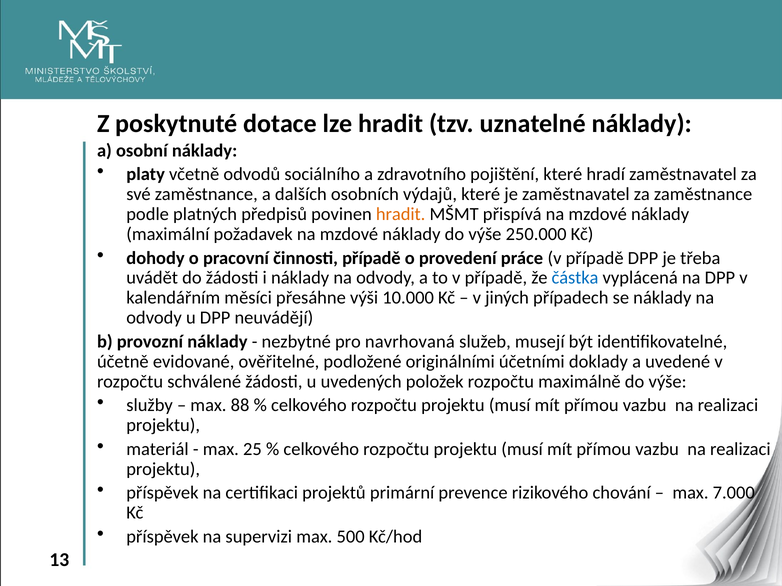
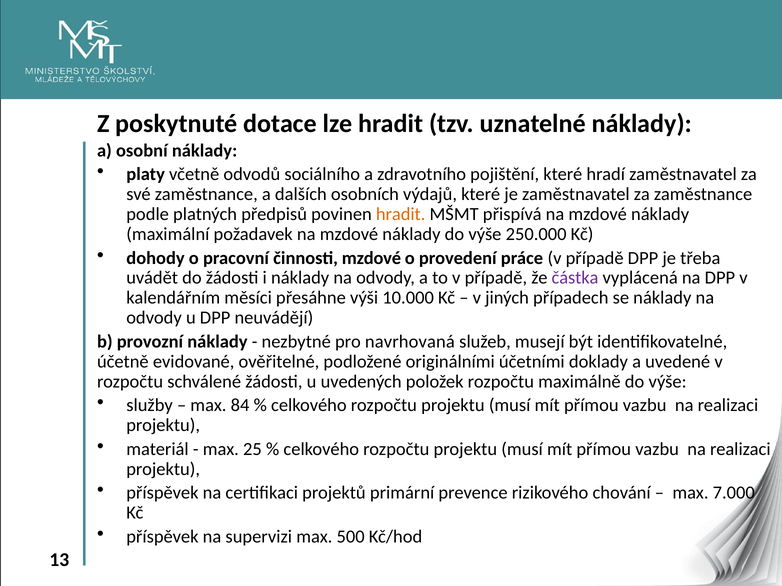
činnosti případě: případě -> mzdové
částka colour: blue -> purple
88: 88 -> 84
